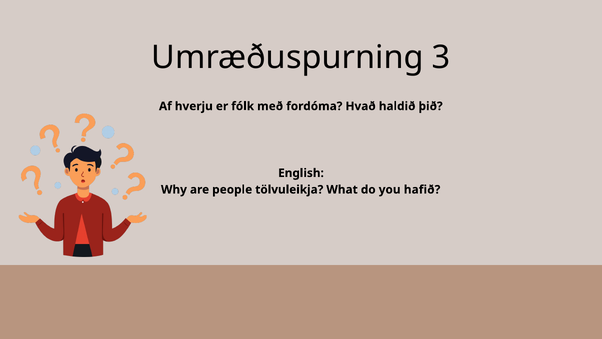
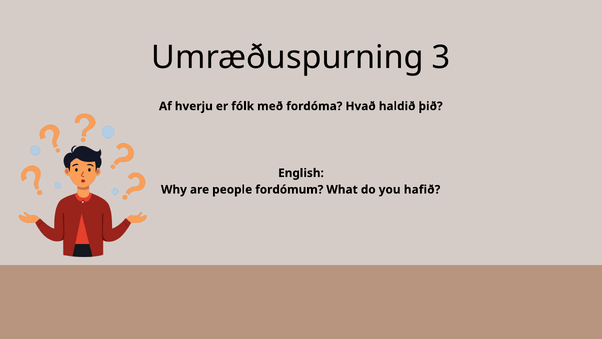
tölvuleikja: tölvuleikja -> fordómum
